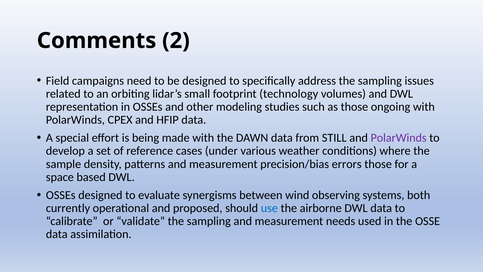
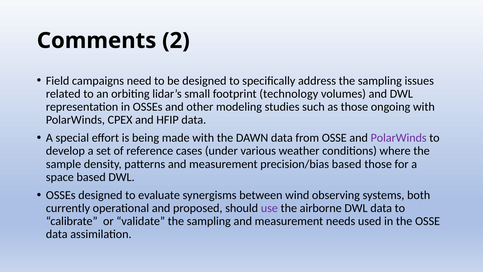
from STILL: STILL -> OSSE
precision/bias errors: errors -> based
use colour: blue -> purple
